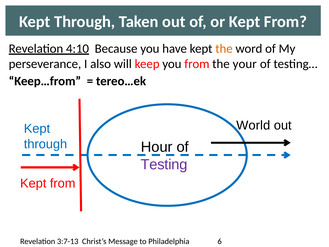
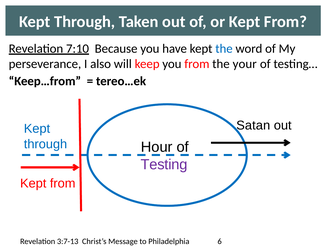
4:10: 4:10 -> 7:10
the at (224, 49) colour: orange -> blue
World: World -> Satan
